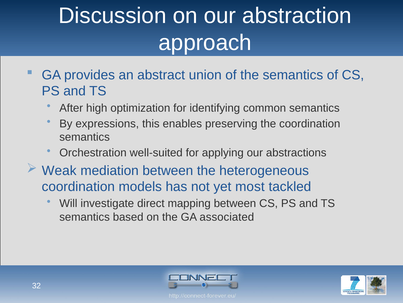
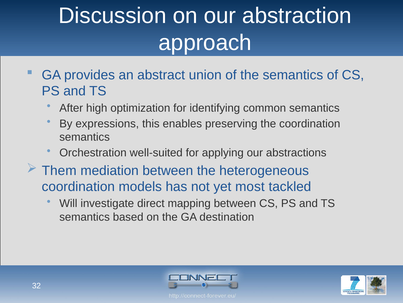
Weak: Weak -> Them
associated: associated -> destination
